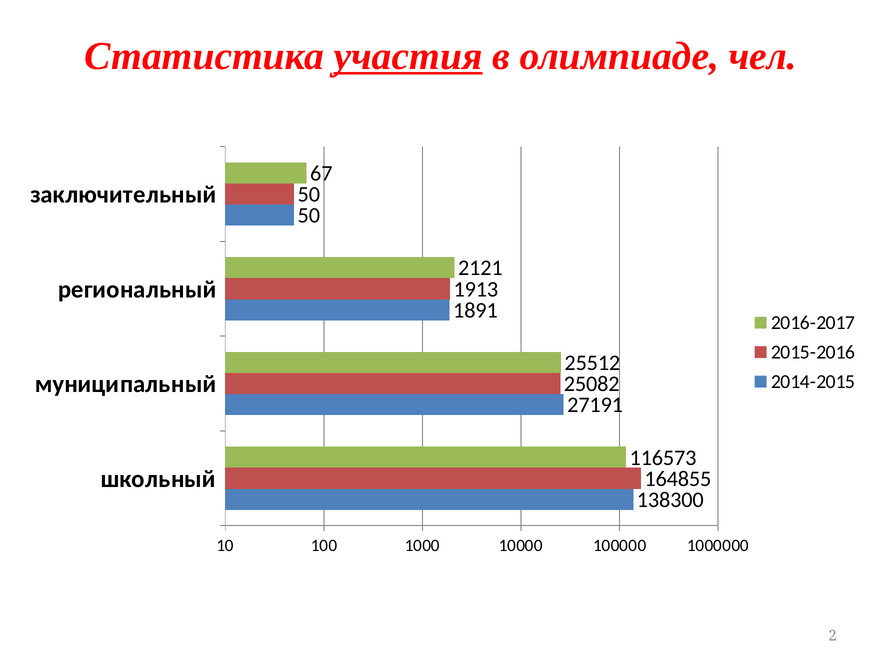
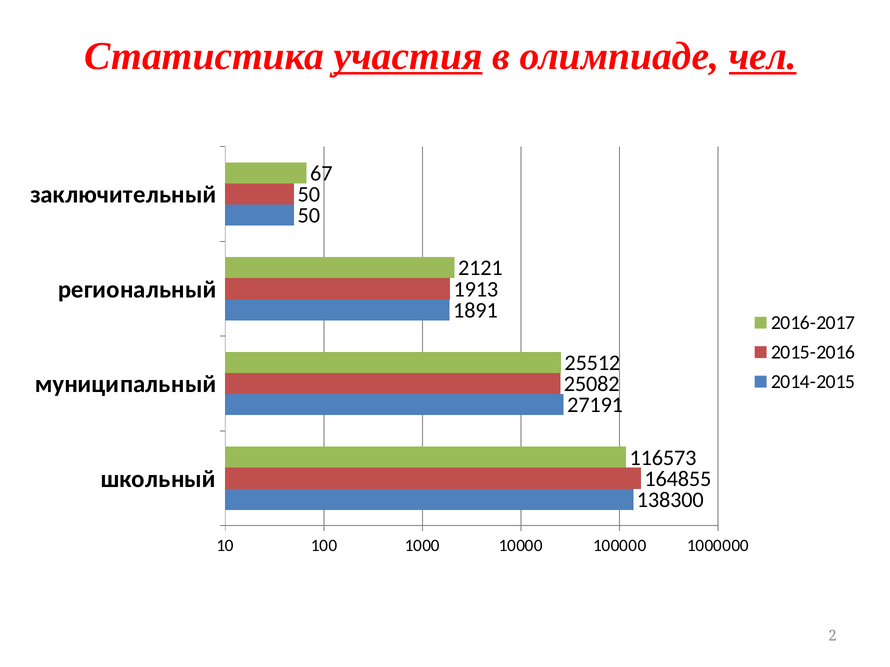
чел underline: none -> present
